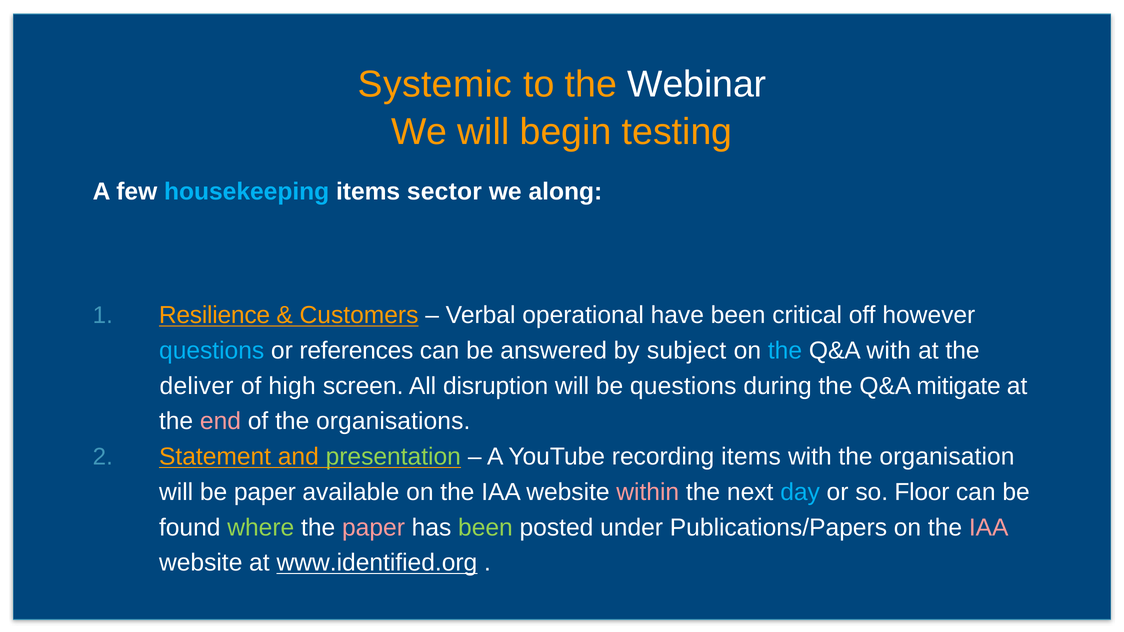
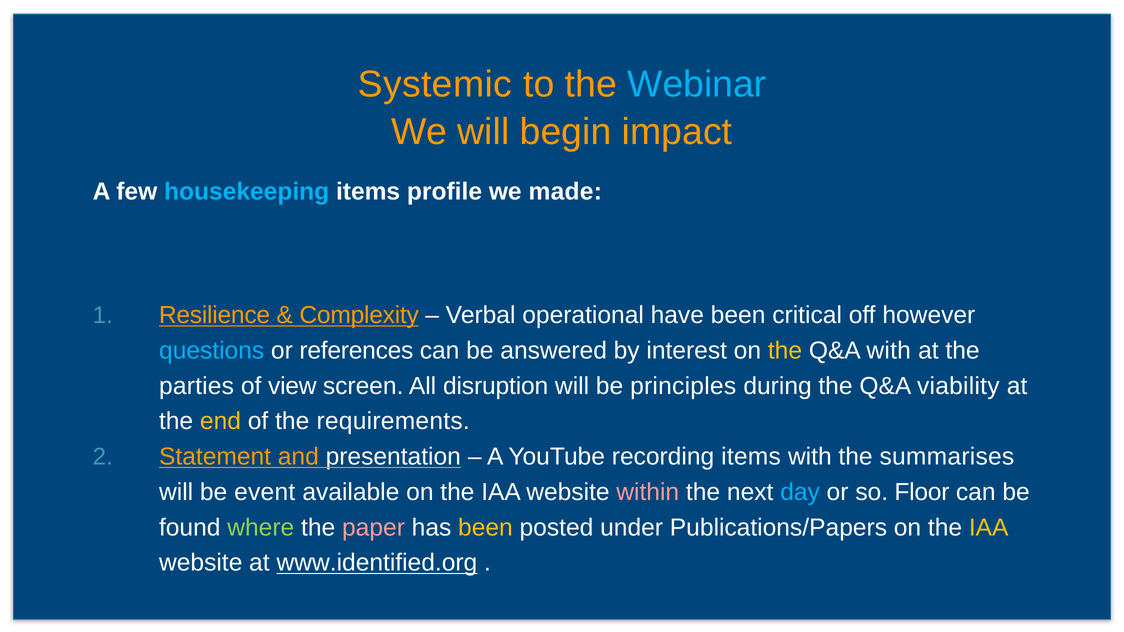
Webinar colour: white -> light blue
testing: testing -> impact
sector: sector -> profile
along: along -> made
Customers: Customers -> Complexity
subject: subject -> interest
the at (785, 351) colour: light blue -> yellow
deliver: deliver -> parties
high: high -> view
be questions: questions -> principles
mitigate: mitigate -> viability
end colour: pink -> yellow
organisations: organisations -> requirements
presentation colour: light green -> white
organisation: organisation -> summarises
be paper: paper -> event
been at (485, 528) colour: light green -> yellow
IAA at (989, 528) colour: pink -> yellow
